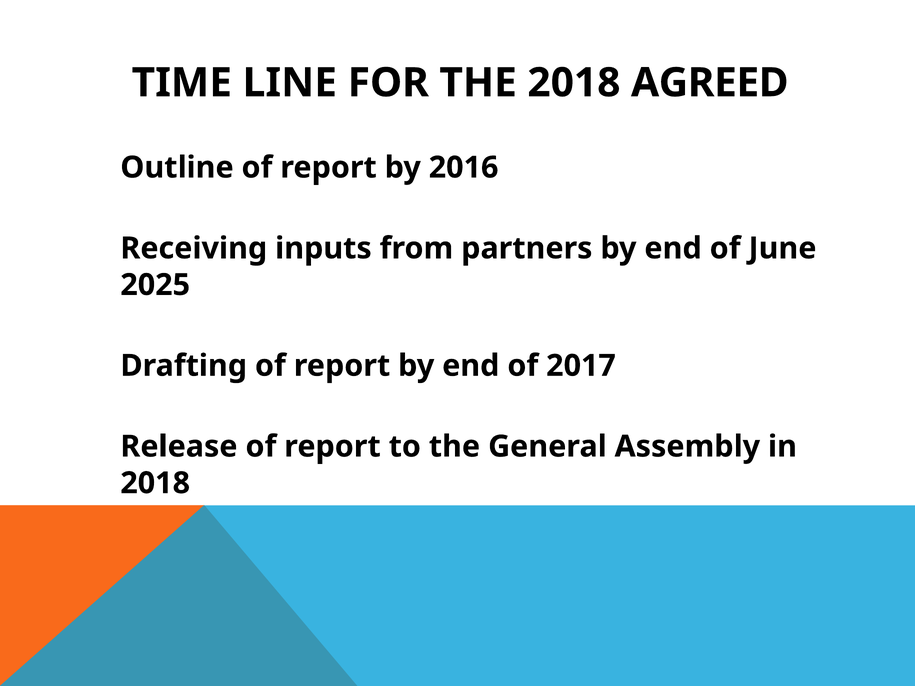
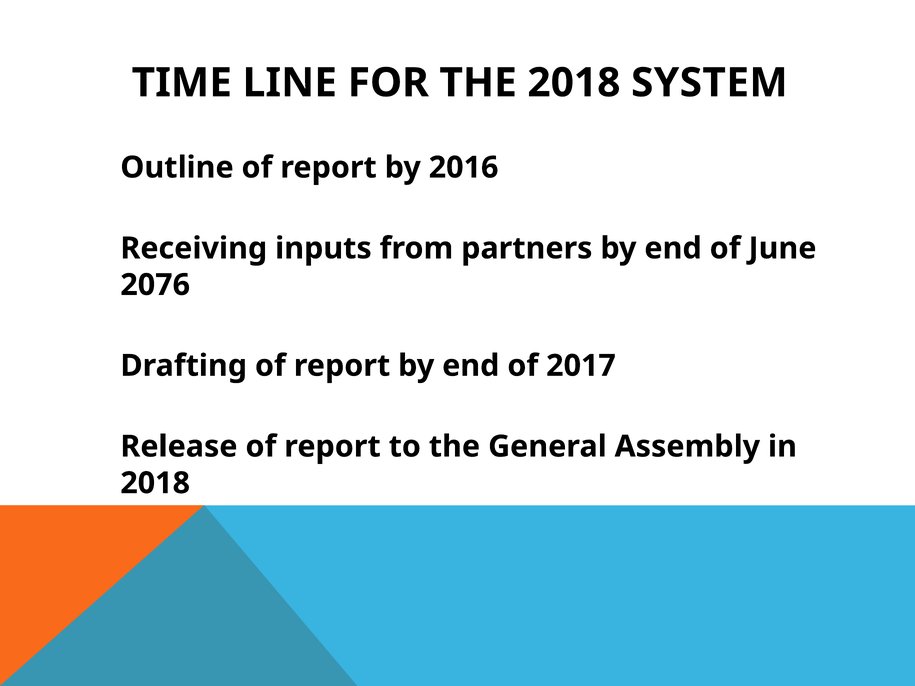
AGREED: AGREED -> SYSTEM
2025: 2025 -> 2076
